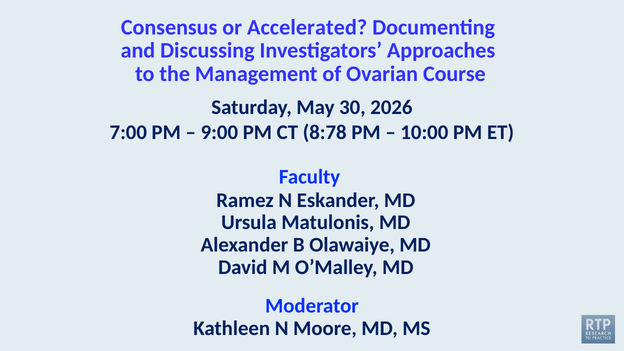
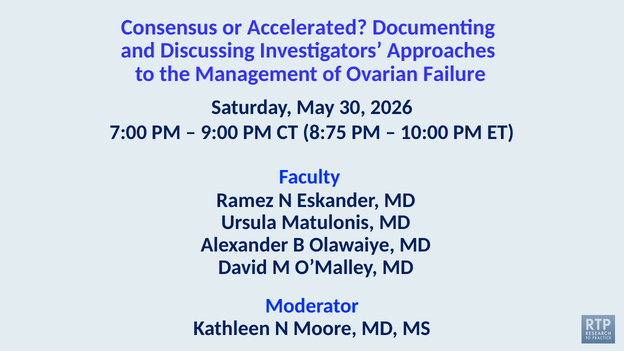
Course: Course -> Failure
8:78: 8:78 -> 8:75
